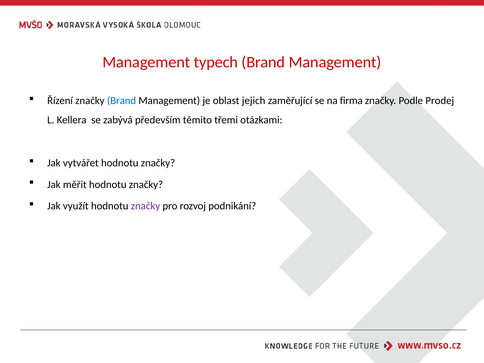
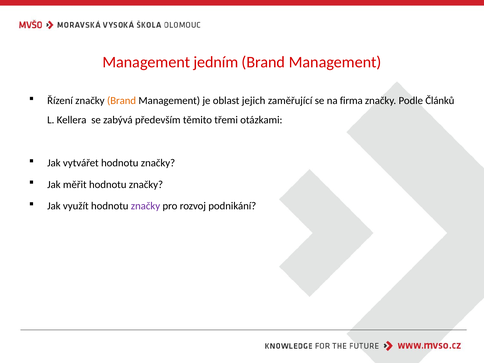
typech: typech -> jedním
Brand at (122, 101) colour: blue -> orange
Prodej: Prodej -> Článků
